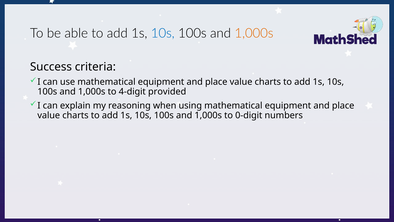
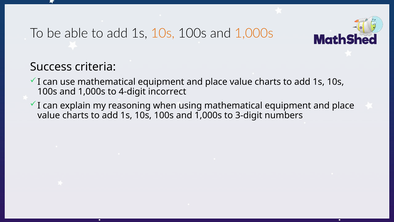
10s at (163, 33) colour: blue -> orange
provided: provided -> incorrect
0-digit: 0-digit -> 3-digit
